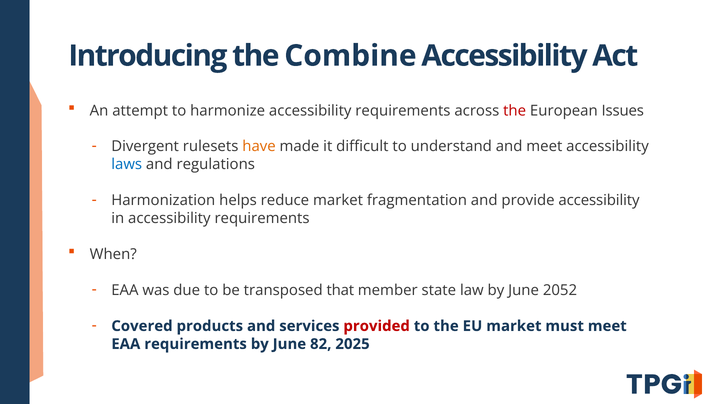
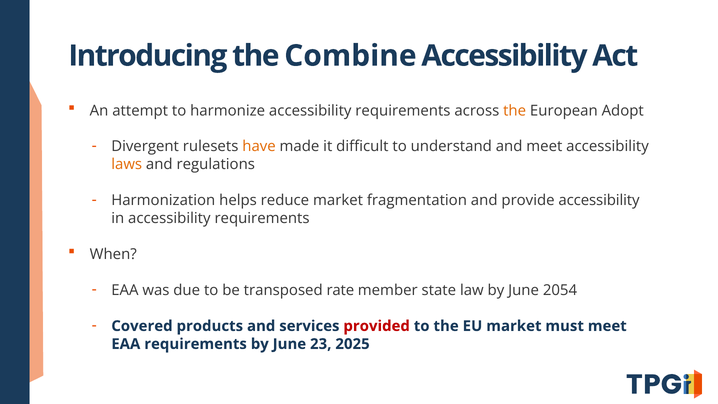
the at (515, 111) colour: red -> orange
Issues: Issues -> Adopt
laws colour: blue -> orange
that: that -> rate
2052: 2052 -> 2054
82: 82 -> 23
